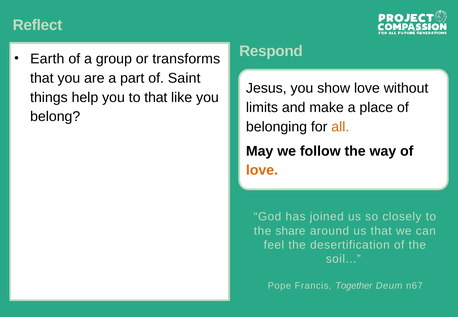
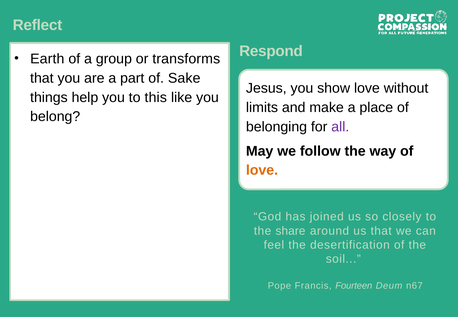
Saint: Saint -> Sake
to that: that -> this
all colour: orange -> purple
Together: Together -> Fourteen
